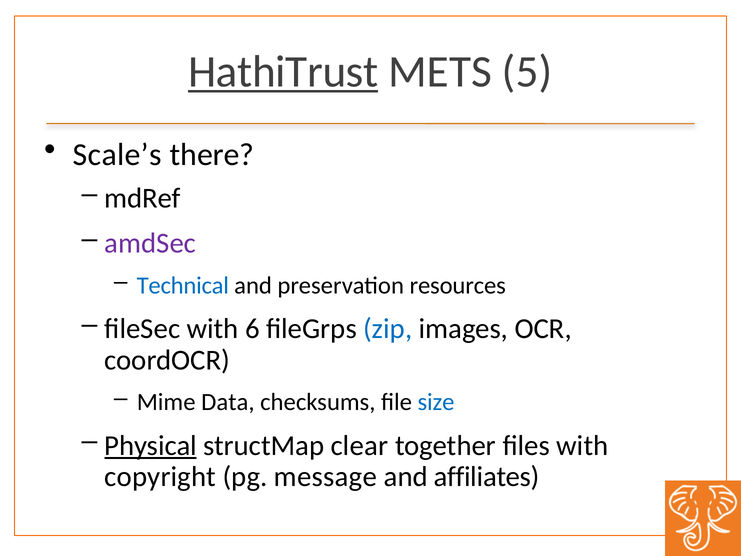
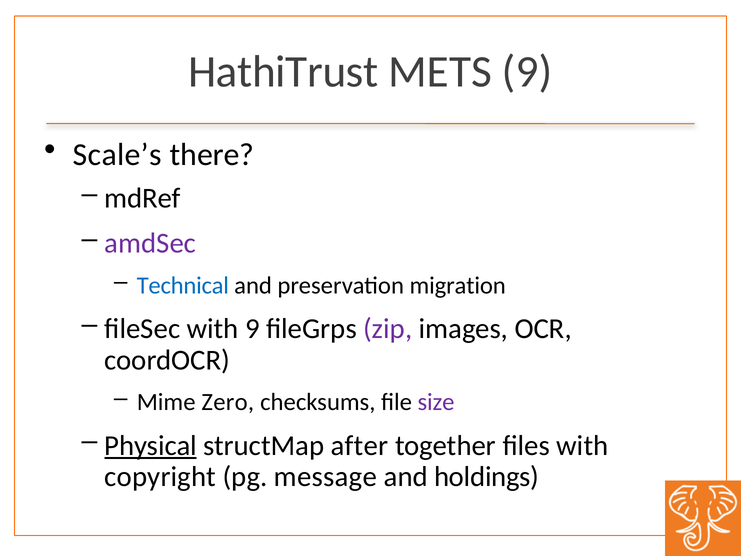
HathiTrust underline: present -> none
METS 5: 5 -> 9
resources: resources -> migration
with 6: 6 -> 9
zip colour: blue -> purple
Data: Data -> Zero
size colour: blue -> purple
clear: clear -> after
affiliates: affiliates -> holdings
